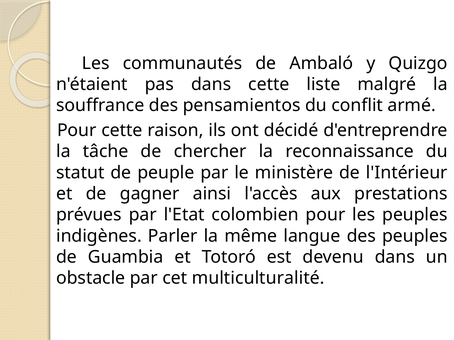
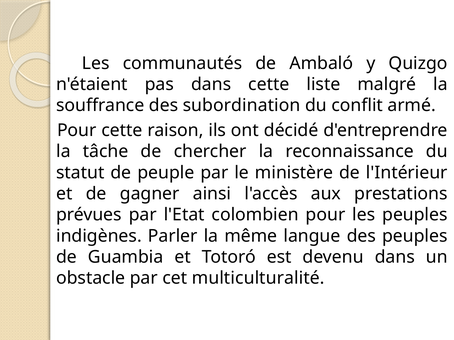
pensamientos: pensamientos -> subordination
